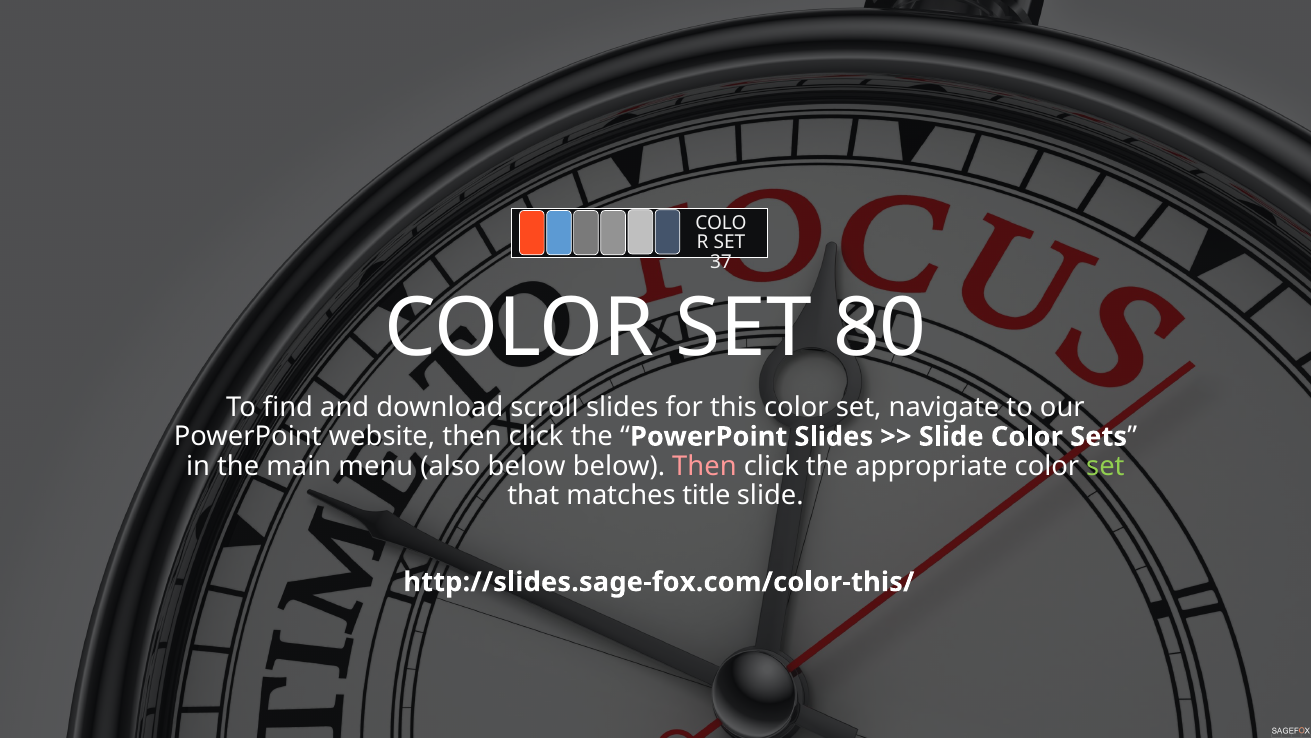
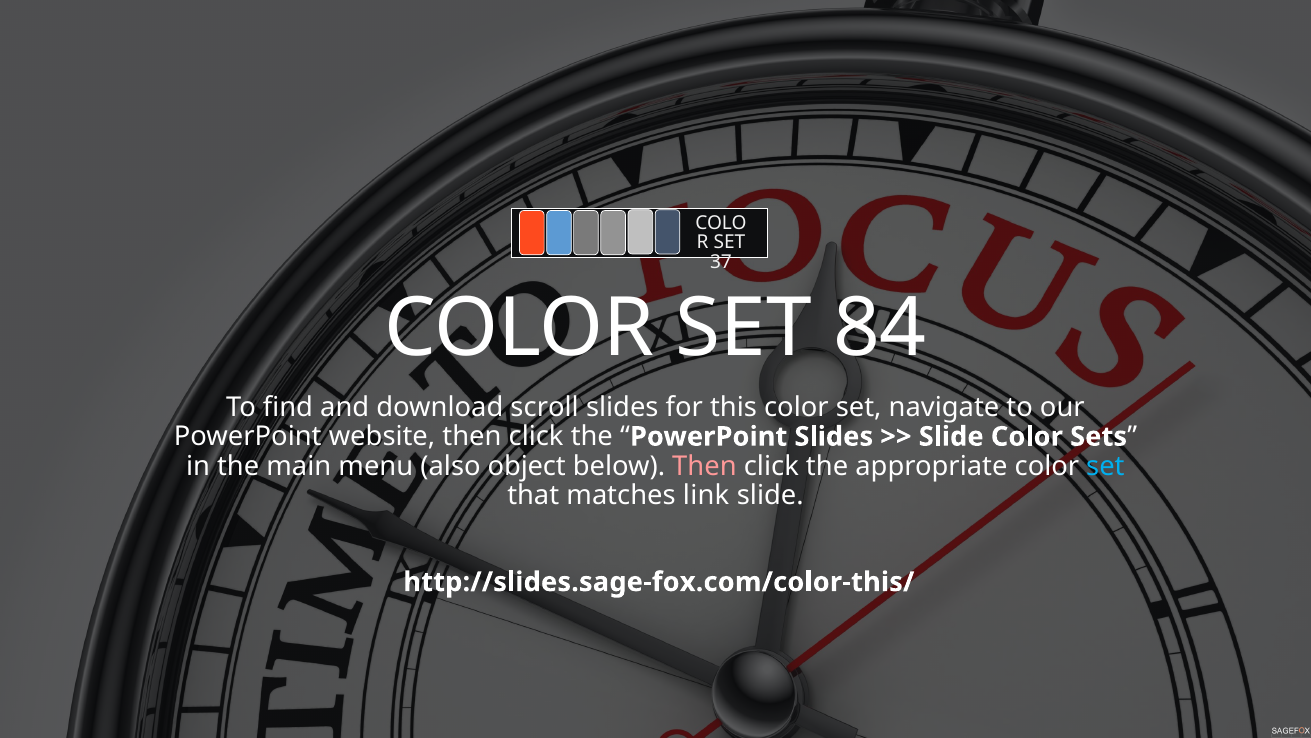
80: 80 -> 84
also below: below -> object
set at (1105, 466) colour: light green -> light blue
title: title -> link
